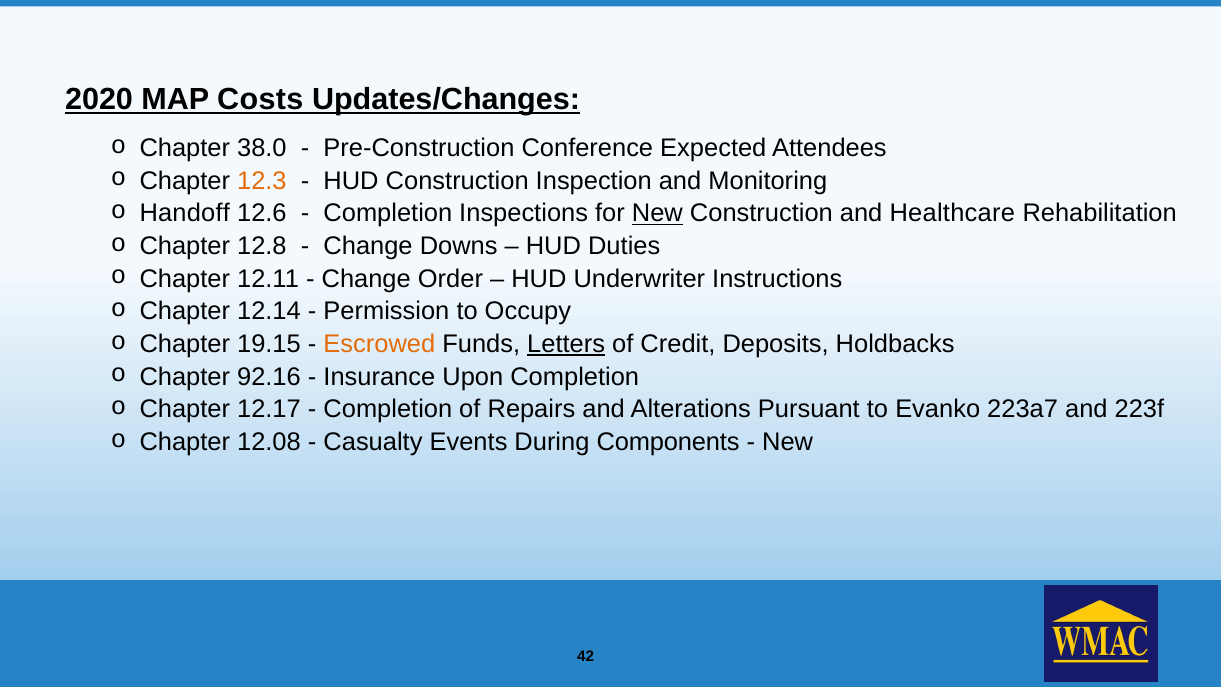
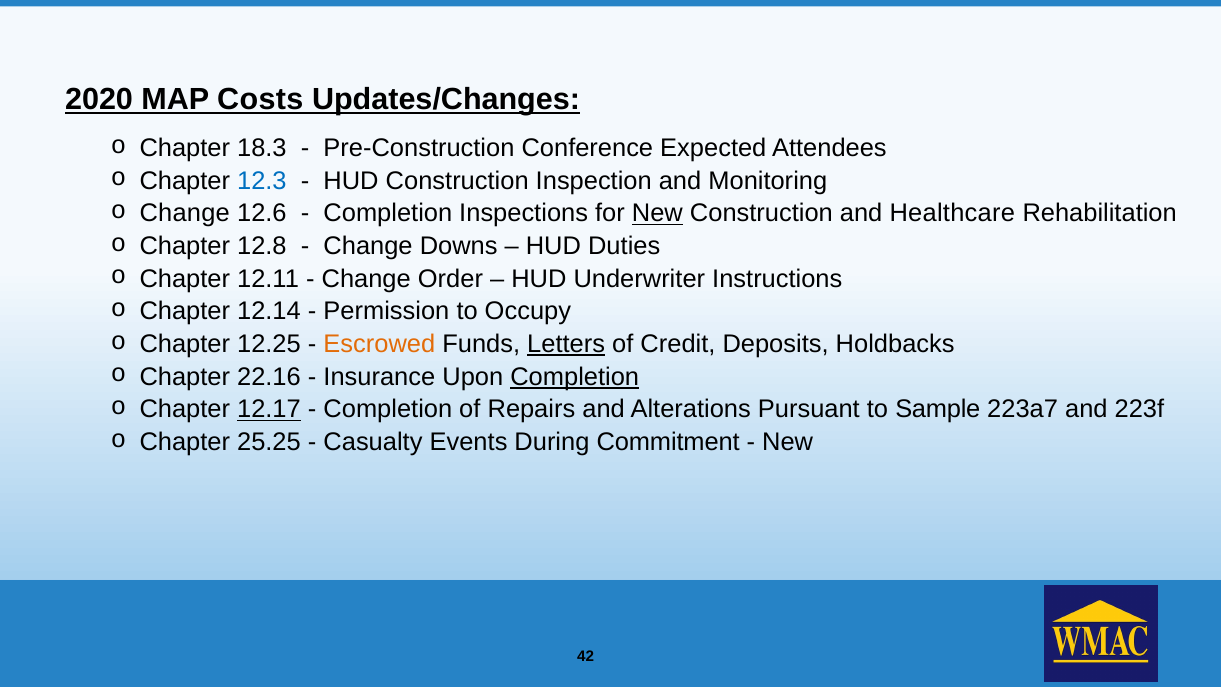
38.0: 38.0 -> 18.3
12.3 colour: orange -> blue
Handoff at (185, 213): Handoff -> Change
19.15: 19.15 -> 12.25
92.16: 92.16 -> 22.16
Completion at (575, 377) underline: none -> present
12.17 underline: none -> present
Evanko: Evanko -> Sample
12.08: 12.08 -> 25.25
Components: Components -> Commitment
